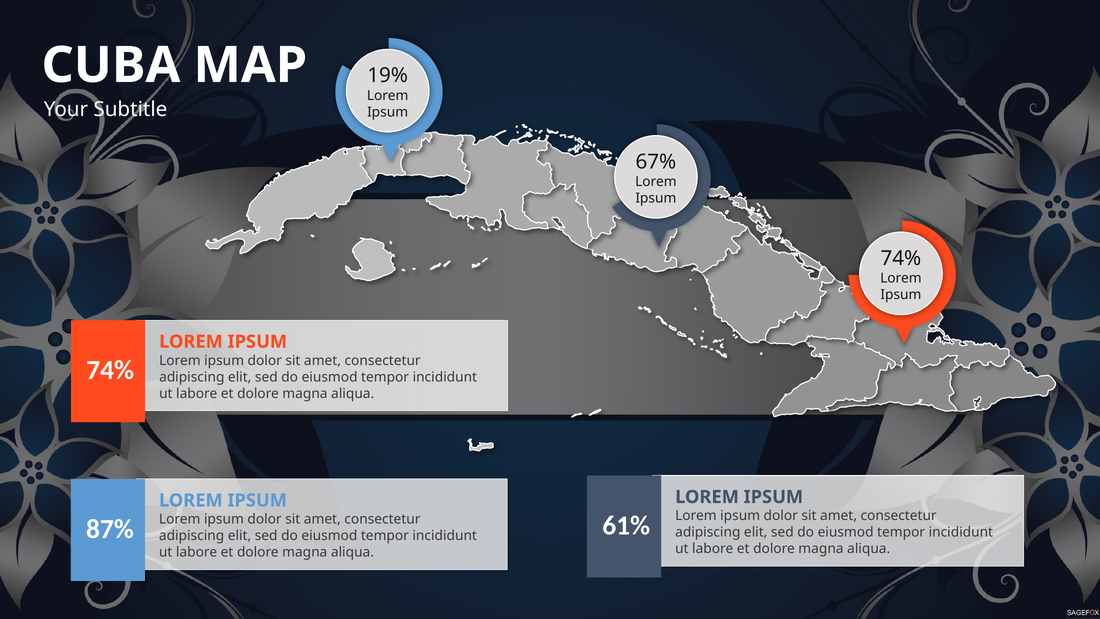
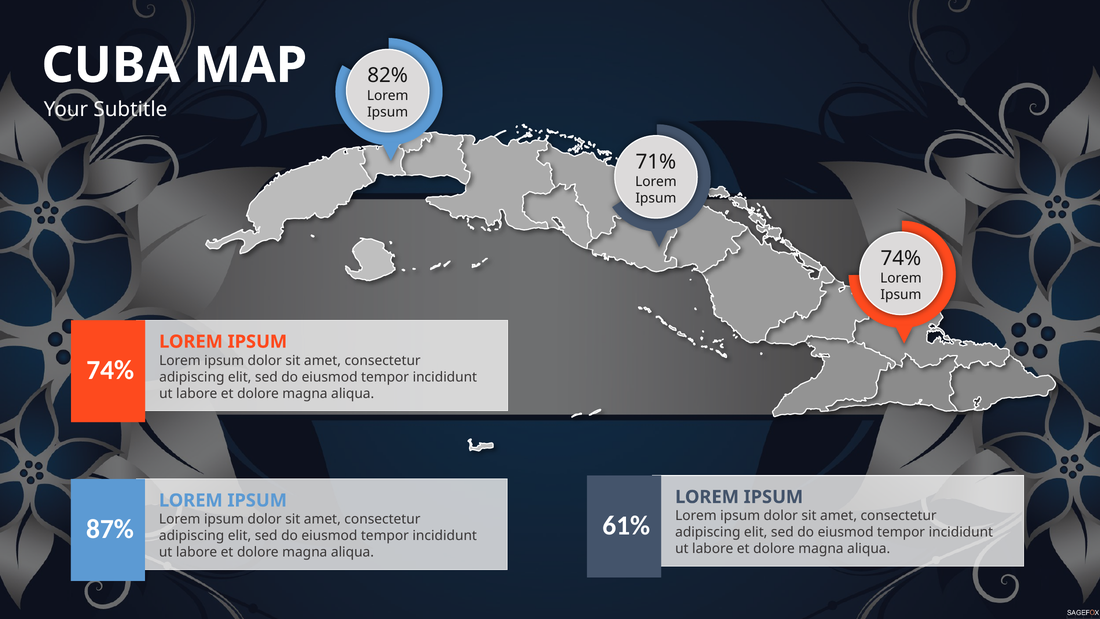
19%: 19% -> 82%
67%: 67% -> 71%
